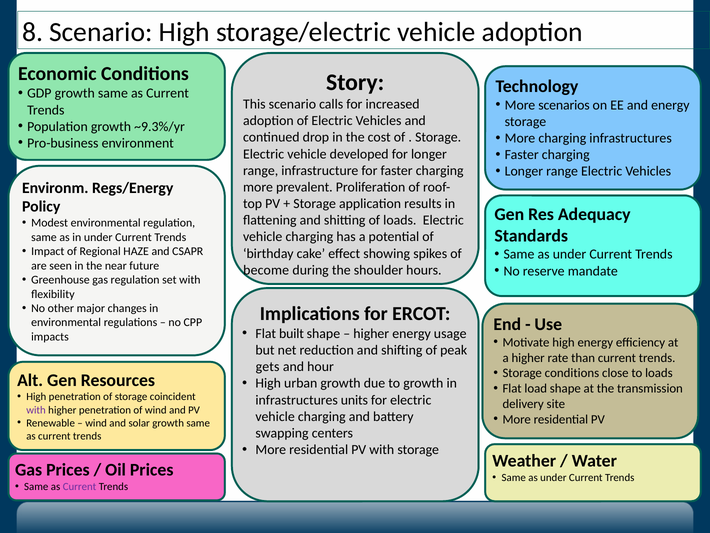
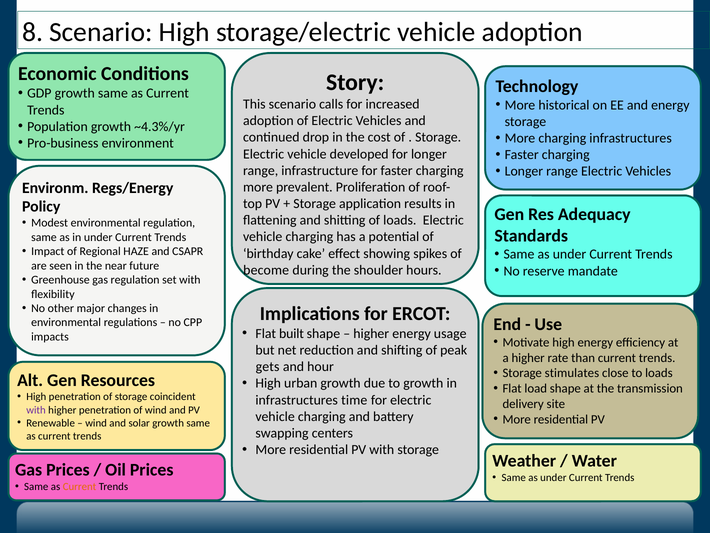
scenarios: scenarios -> historical
~9.3%/yr: ~9.3%/yr -> ~4.3%/yr
Storage conditions: conditions -> stimulates
units: units -> time
Current at (80, 486) colour: purple -> orange
